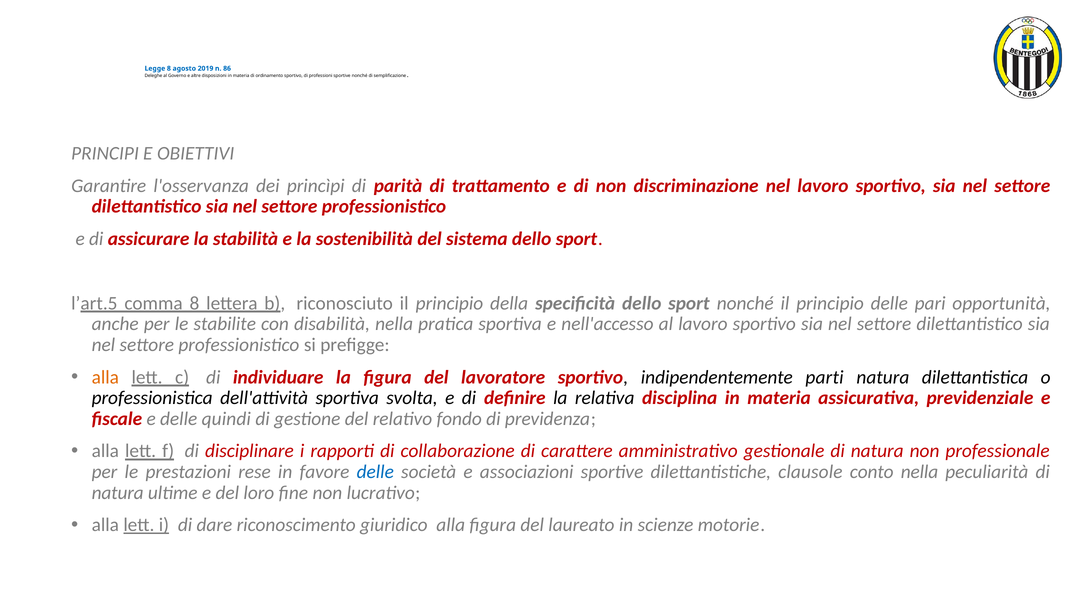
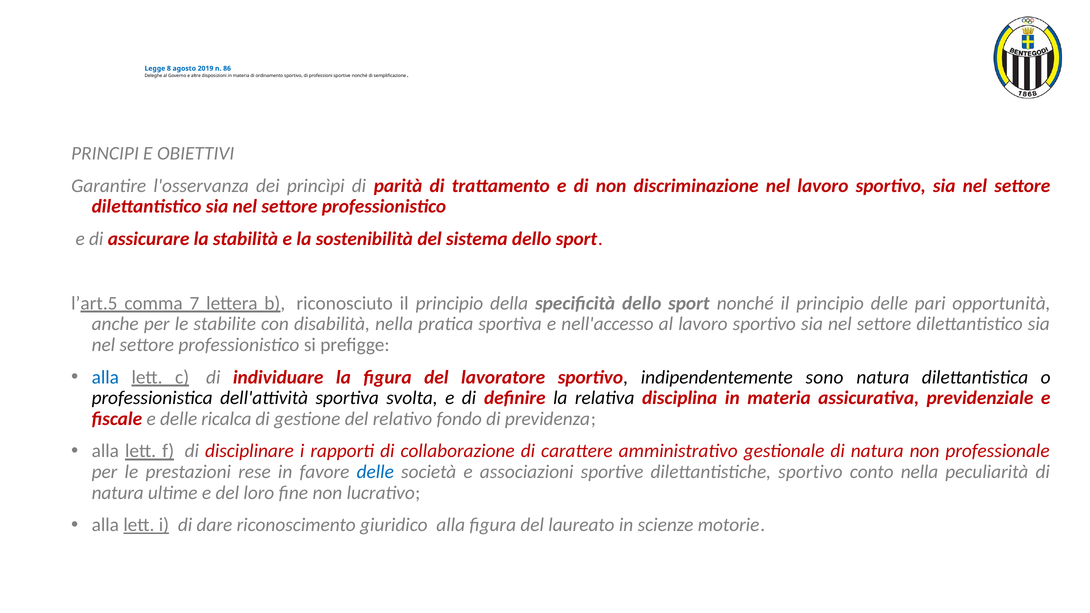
comma 8: 8 -> 7
alla at (105, 377) colour: orange -> blue
parti: parti -> sono
quindi: quindi -> ricalca
dilettantistiche clausole: clausole -> sportivo
